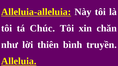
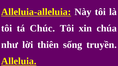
chăn: chăn -> chúa
bình: bình -> sống
